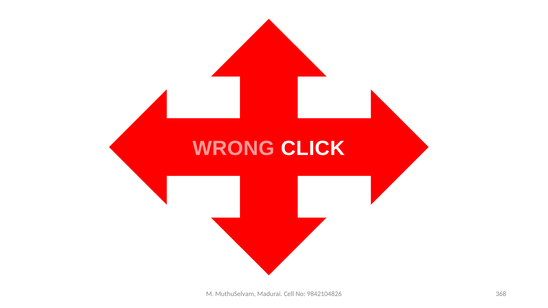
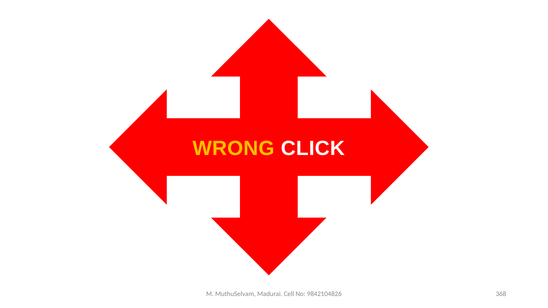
WRONG colour: pink -> yellow
